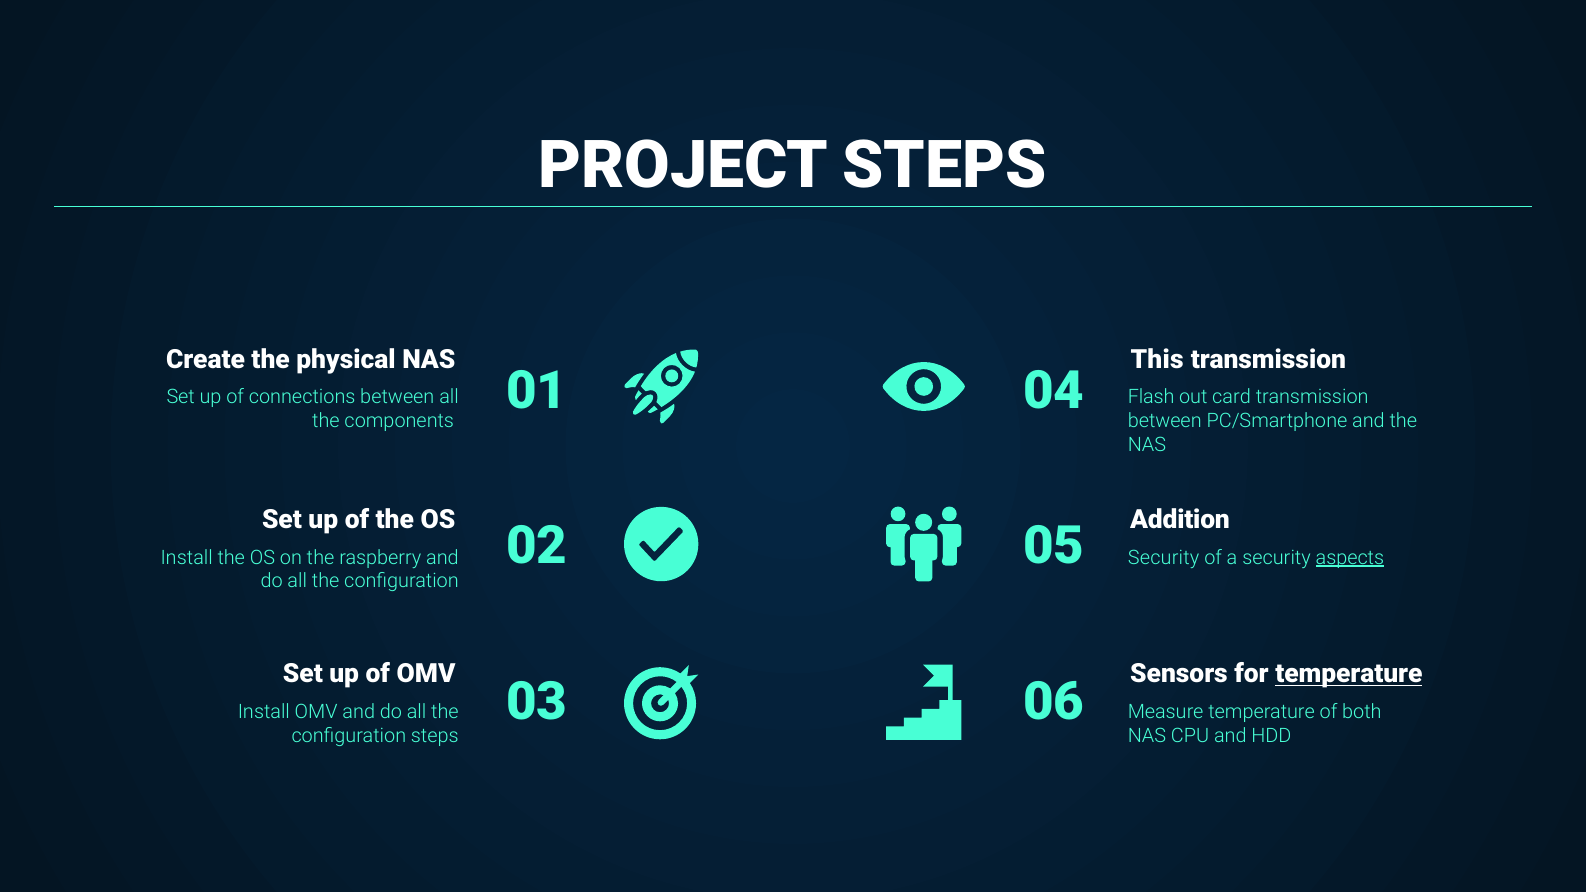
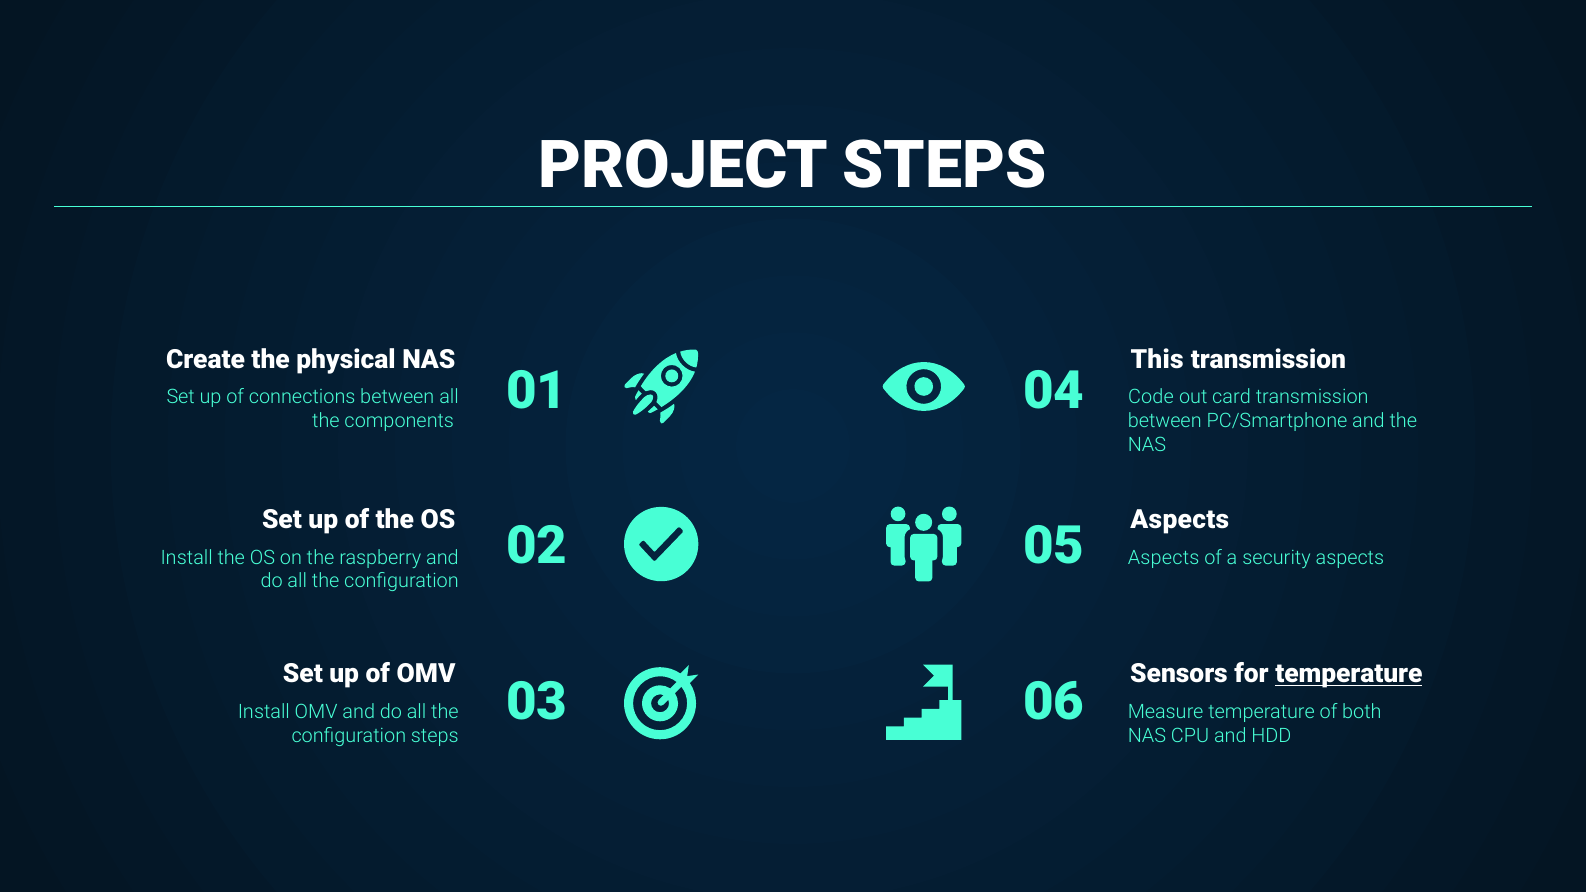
Flash: Flash -> Code
Addition at (1180, 520): Addition -> Aspects
Security at (1164, 558): Security -> Aspects
aspects at (1350, 558) underline: present -> none
